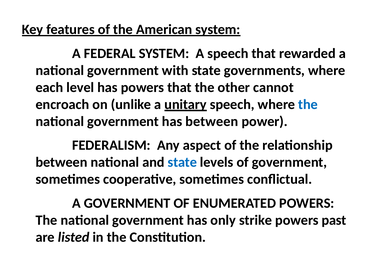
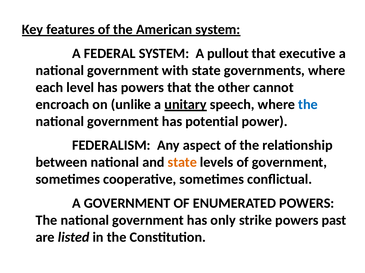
A speech: speech -> pullout
rewarded: rewarded -> executive
has between: between -> potential
state at (182, 163) colour: blue -> orange
